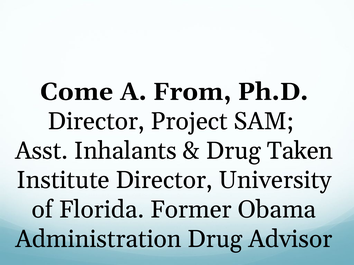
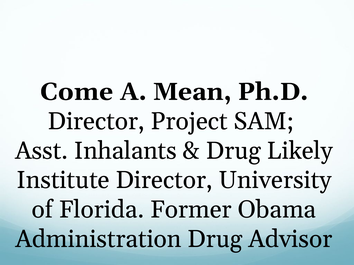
From: From -> Mean
Taken: Taken -> Likely
